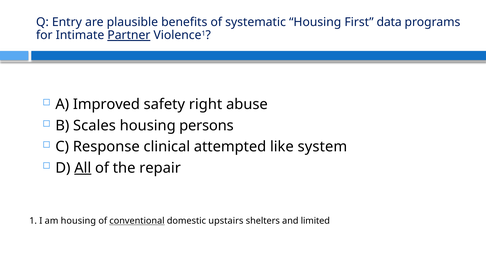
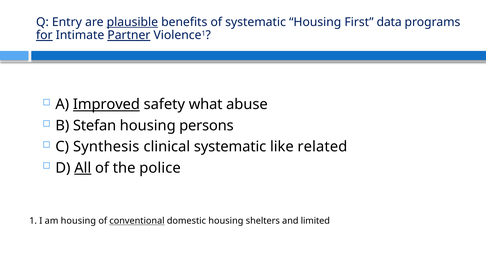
plausible underline: none -> present
for underline: none -> present
Improved underline: none -> present
right: right -> what
Scales: Scales -> Stefan
Response: Response -> Synthesis
clinical attempted: attempted -> systematic
system: system -> related
repair: repair -> police
domestic upstairs: upstairs -> housing
